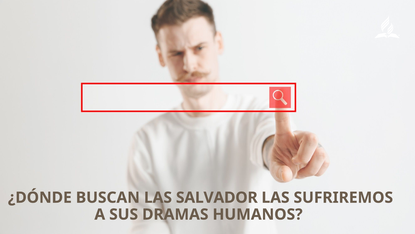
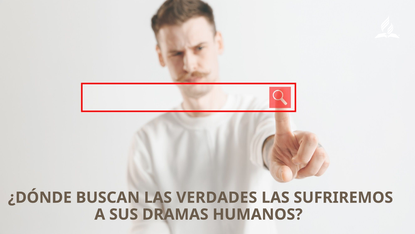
SALVADOR: SALVADOR -> VERDADES
